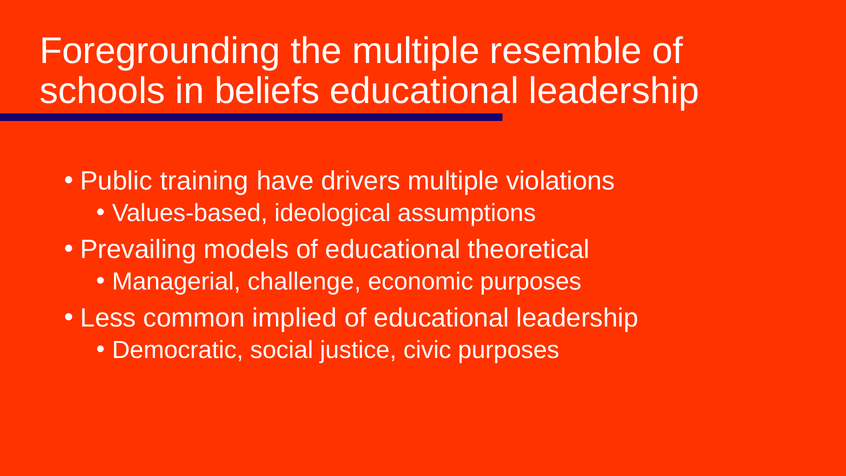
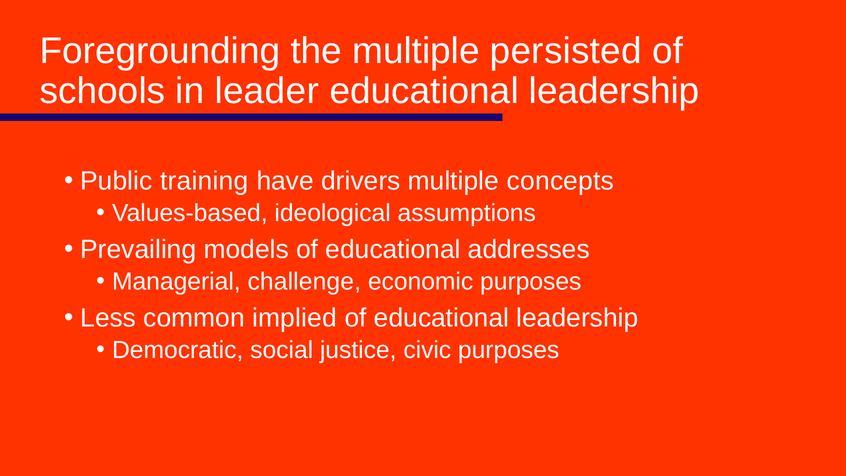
resemble: resemble -> persisted
beliefs: beliefs -> leader
violations: violations -> concepts
theoretical: theoretical -> addresses
